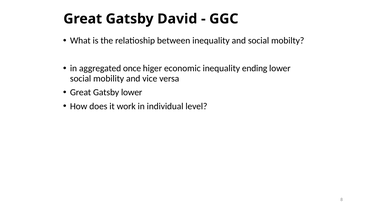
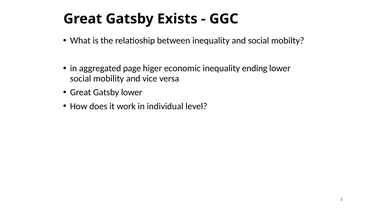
David: David -> Exists
once: once -> page
